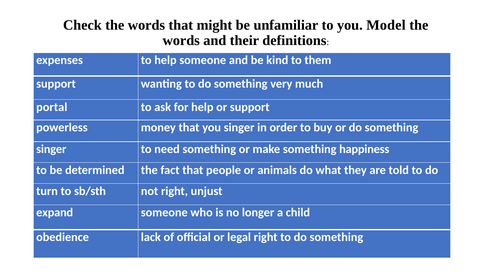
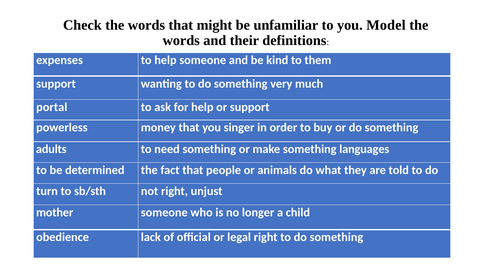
singer at (51, 149): singer -> adults
happiness: happiness -> languages
expand: expand -> mother
